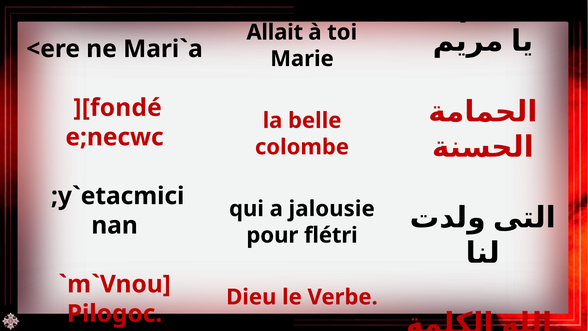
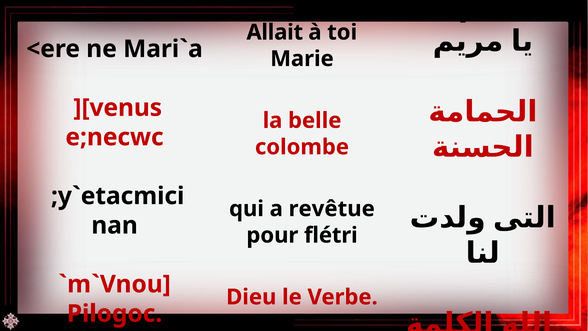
][fondé: ][fondé -> ][venus
jalousie: jalousie -> revêtue
